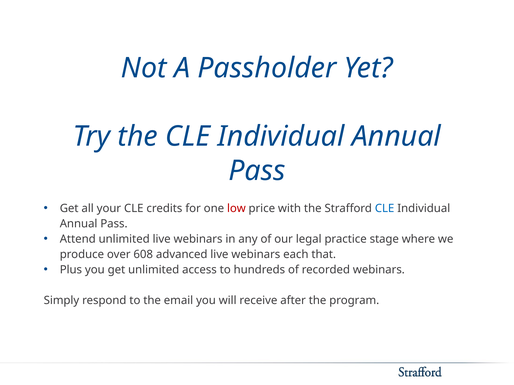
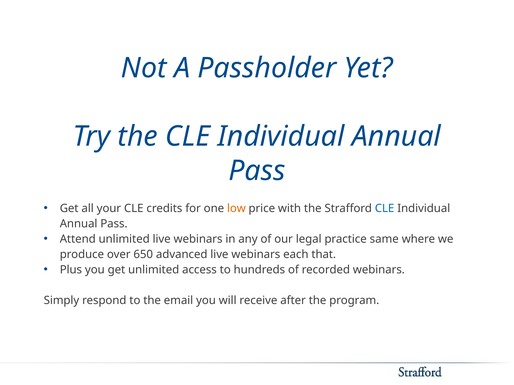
low colour: red -> orange
stage: stage -> same
608: 608 -> 650
